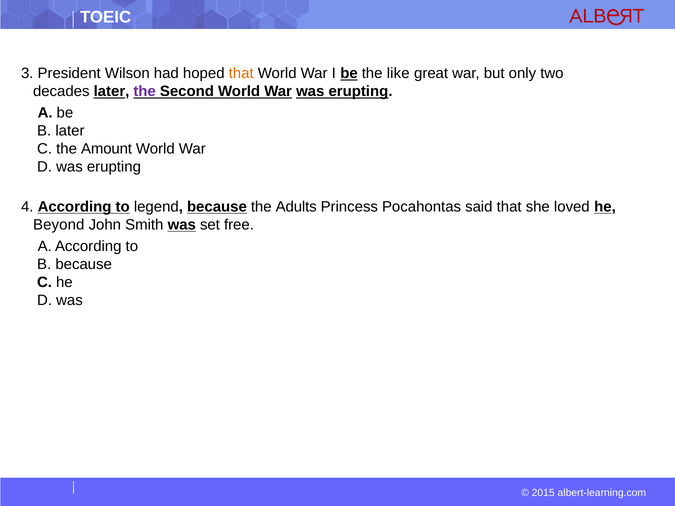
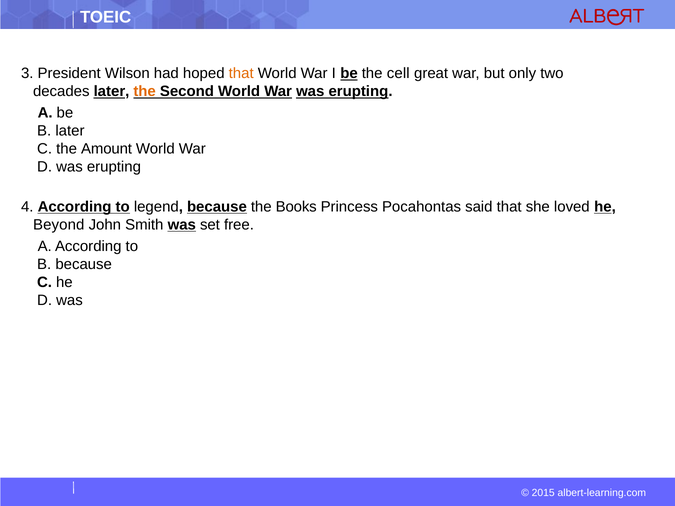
like: like -> cell
the at (145, 91) colour: purple -> orange
Adults: Adults -> Books
